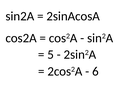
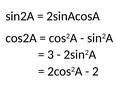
5: 5 -> 3
6: 6 -> 2
